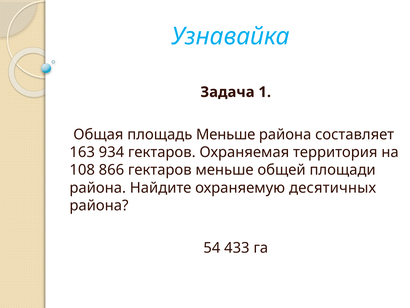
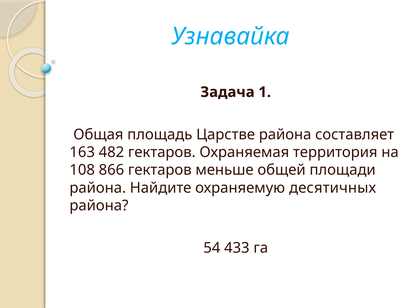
площадь Меньше: Меньше -> Царстве
934: 934 -> 482
